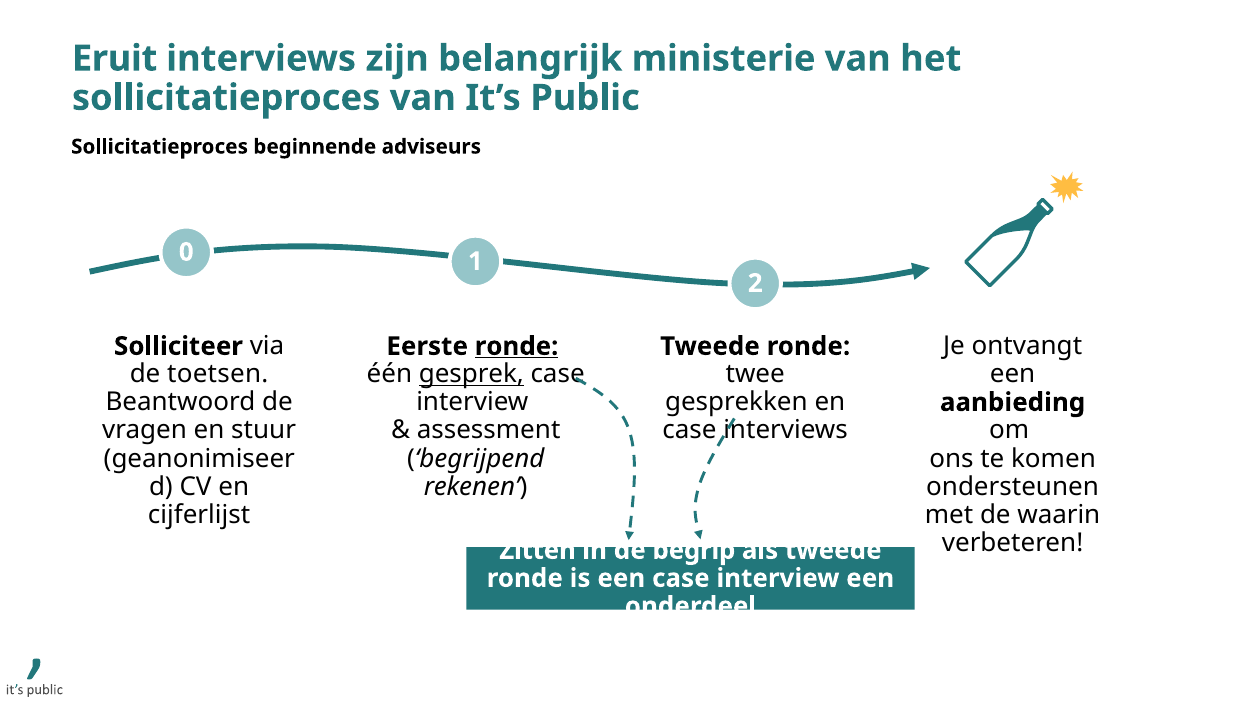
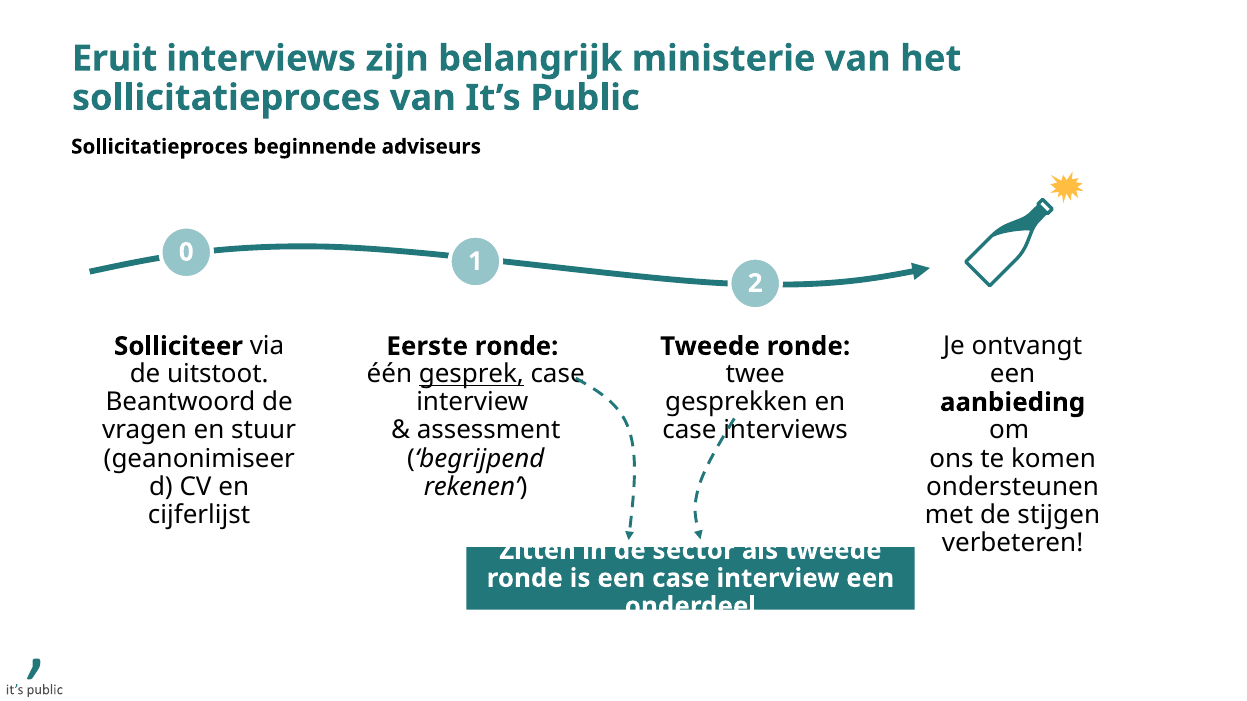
ronde at (517, 346) underline: present -> none
toetsen: toetsen -> uitstoot
waarin: waarin -> stijgen
begrip: begrip -> sector
